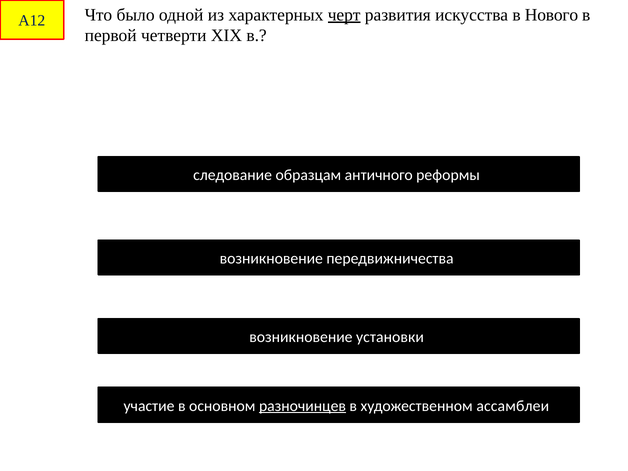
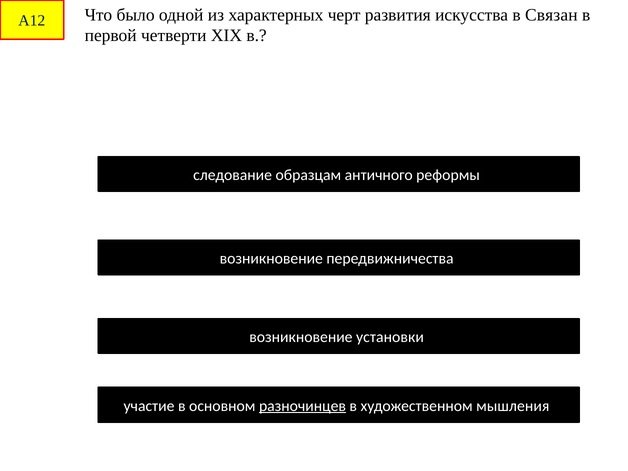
черт underline: present -> none
Нового: Нового -> Связан
ассамблеи: ассамблеи -> мышления
